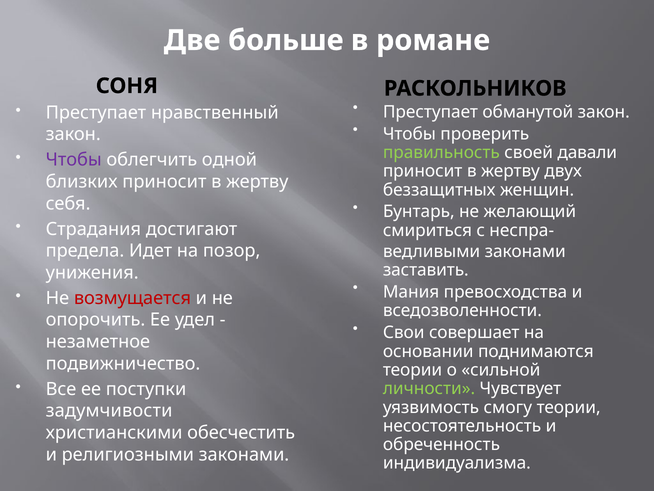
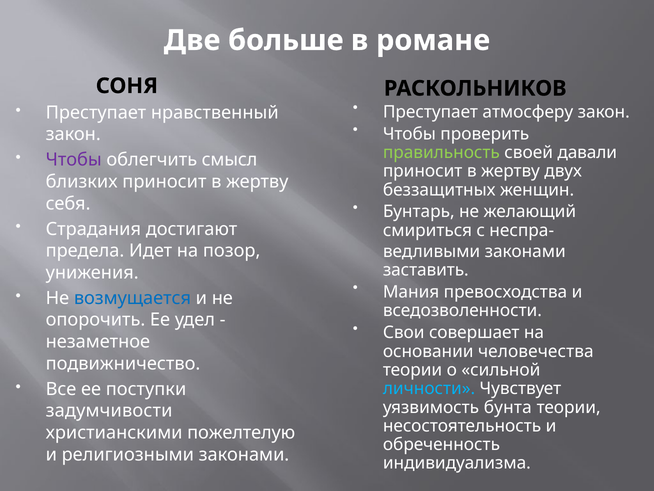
обманутой: обманутой -> атмосферу
одной: одной -> смысл
возмущается colour: red -> blue
поднимаются: поднимаются -> человечества
личности colour: light green -> light blue
смогу: смогу -> бунта
обесчестить: обесчестить -> пожелтелую
